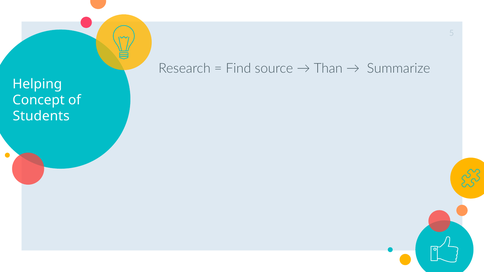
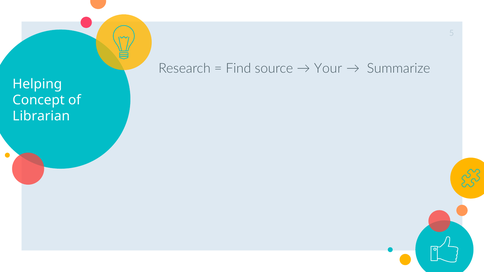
Than: Than -> Your
Students: Students -> Librarian
